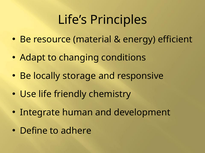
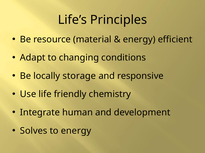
Define: Define -> Solves
to adhere: adhere -> energy
